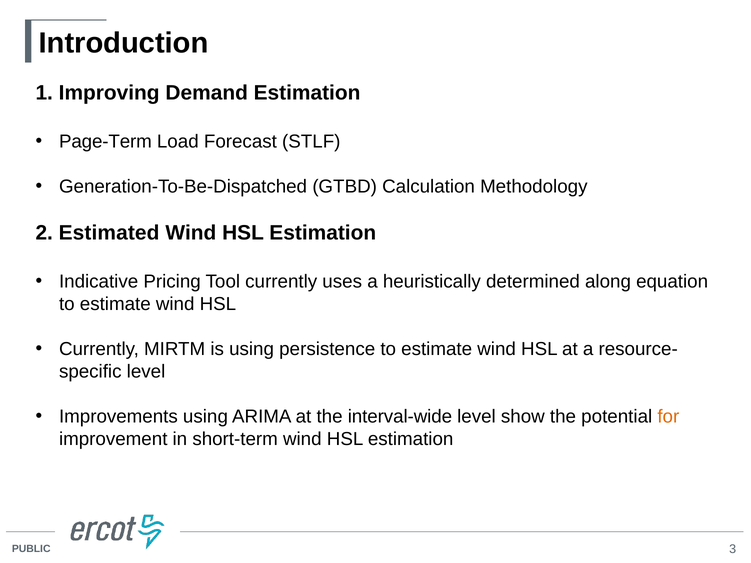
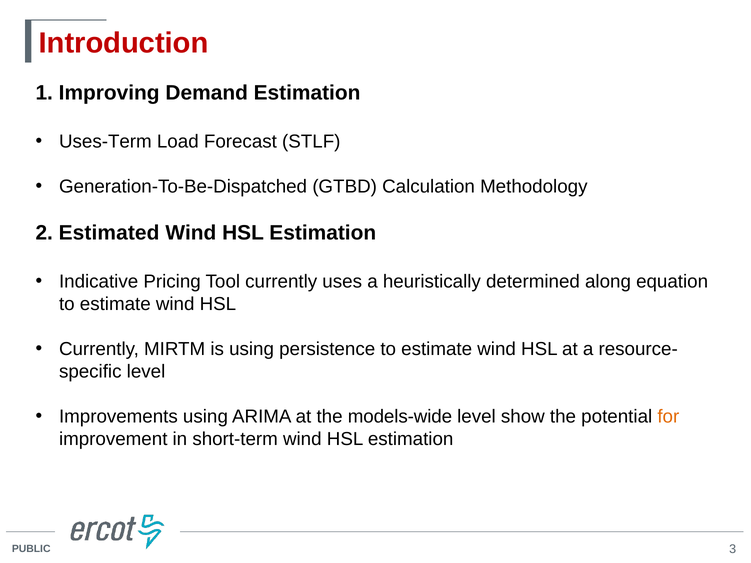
Introduction colour: black -> red
Page-Term: Page-Term -> Uses-Term
interval-wide: interval-wide -> models-wide
